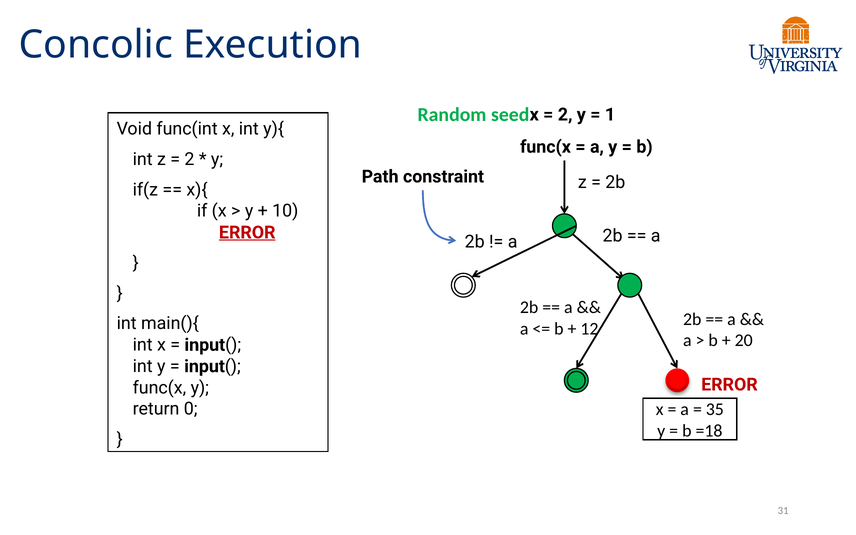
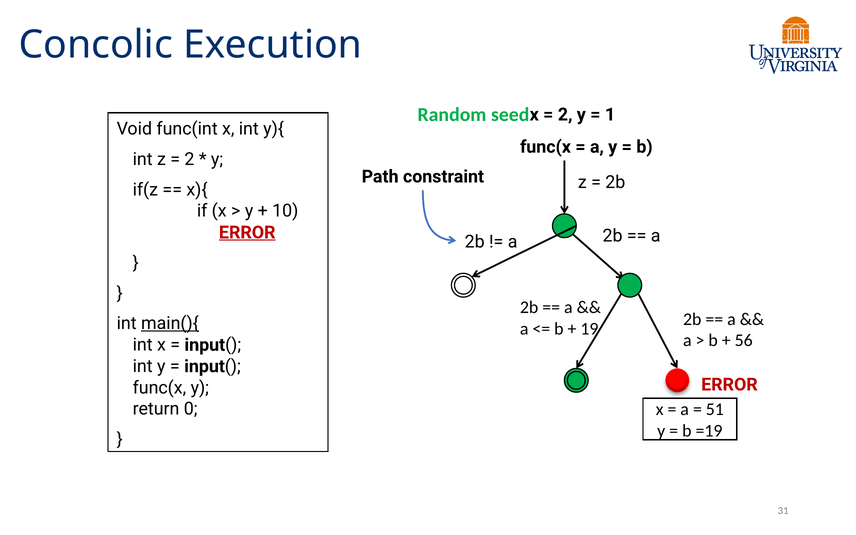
main(){ underline: none -> present
12: 12 -> 19
20: 20 -> 56
35: 35 -> 51
=18: =18 -> =19
